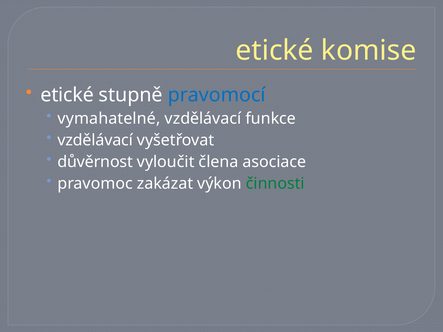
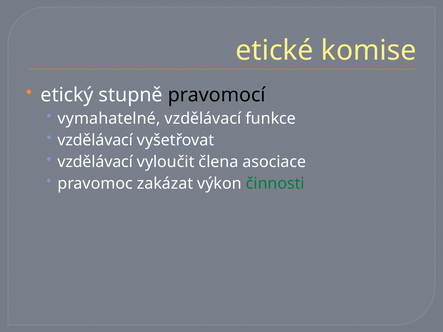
etické at (67, 95): etické -> etický
pravomocí colour: blue -> black
důvěrnost at (95, 162): důvěrnost -> vzdělávací
